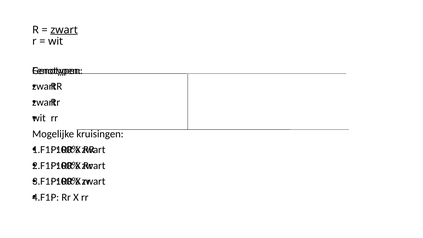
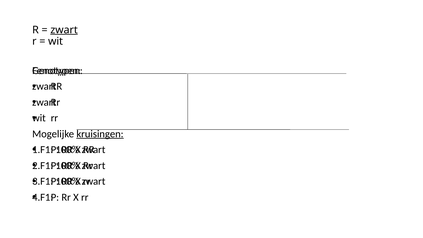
kruisingen underline: none -> present
